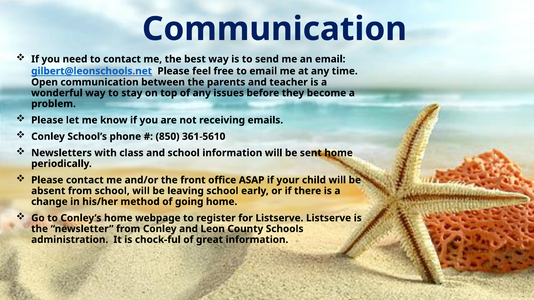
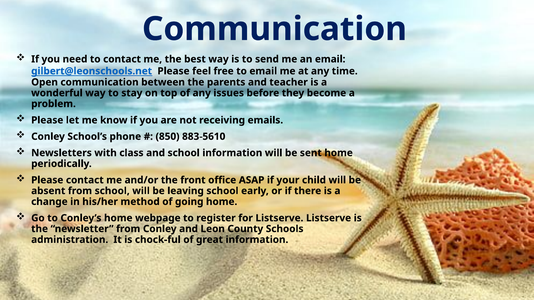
361-5610: 361-5610 -> 883-5610
